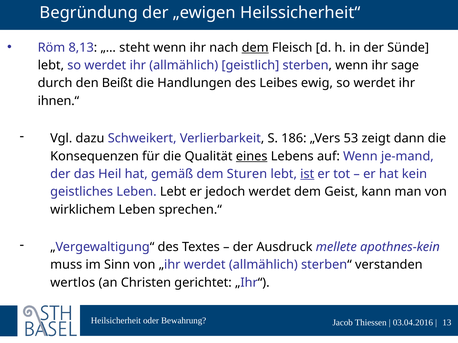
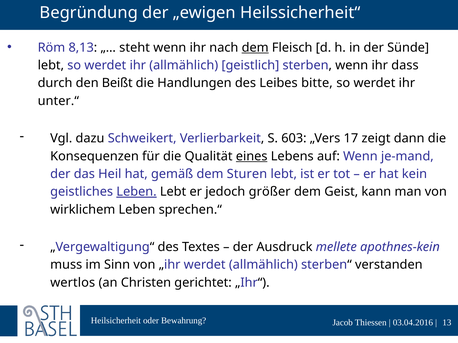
sage: sage -> dass
ewig: ewig -> bitte
ihnen.“: ihnen.“ -> unter.“
186: 186 -> 603
53: 53 -> 17
ist underline: present -> none
Leben at (137, 192) underline: none -> present
jedoch werdet: werdet -> größer
